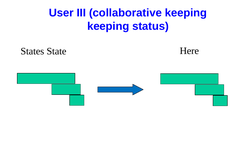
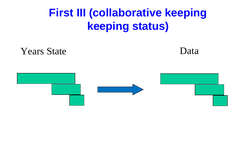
User: User -> First
States: States -> Years
Here: Here -> Data
